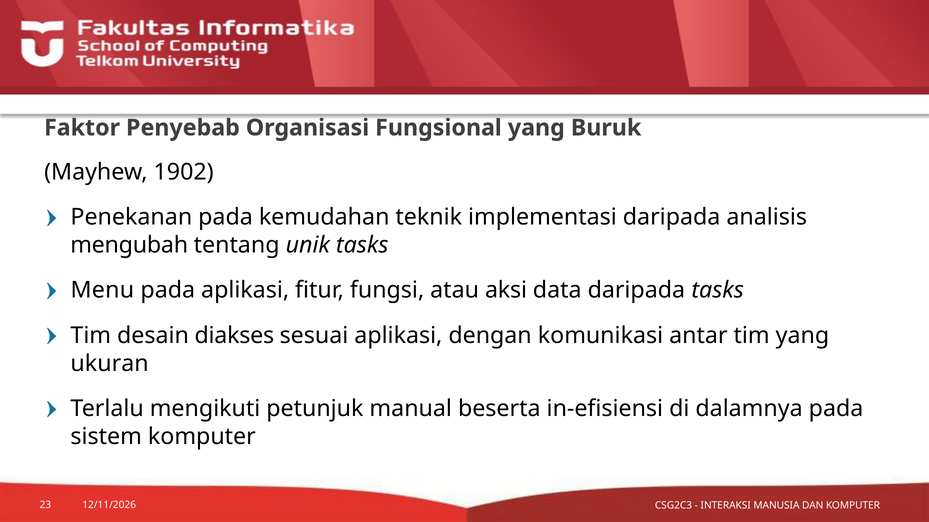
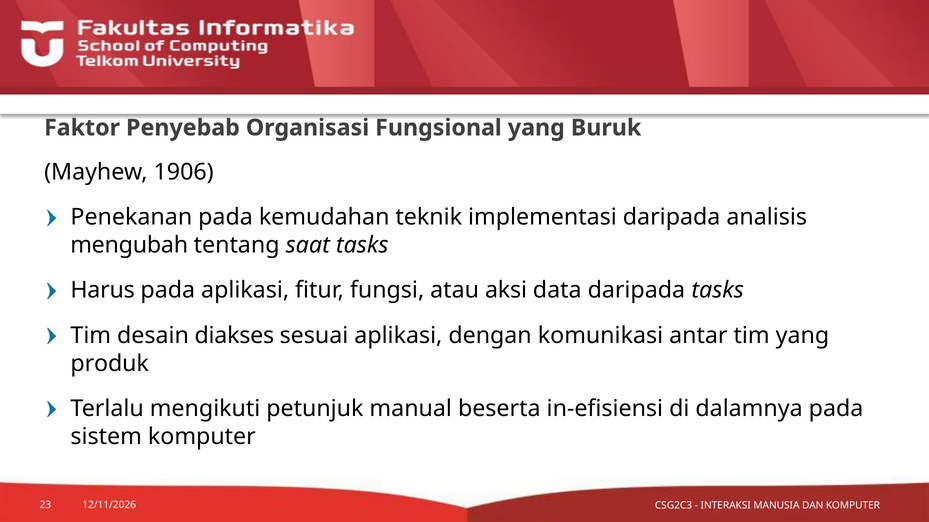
1902: 1902 -> 1906
unik: unik -> saat
Menu: Menu -> Harus
ukuran: ukuran -> produk
